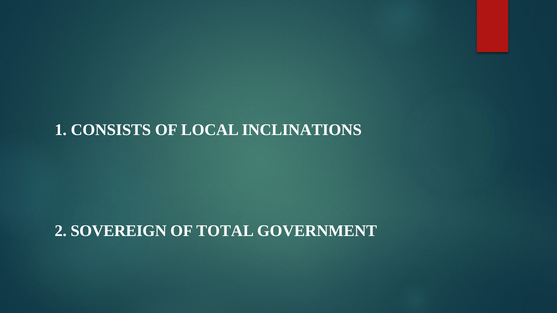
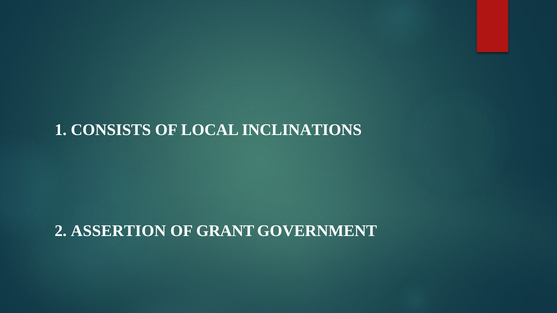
SOVEREIGN: SOVEREIGN -> ASSERTION
TOTAL: TOTAL -> GRANT
